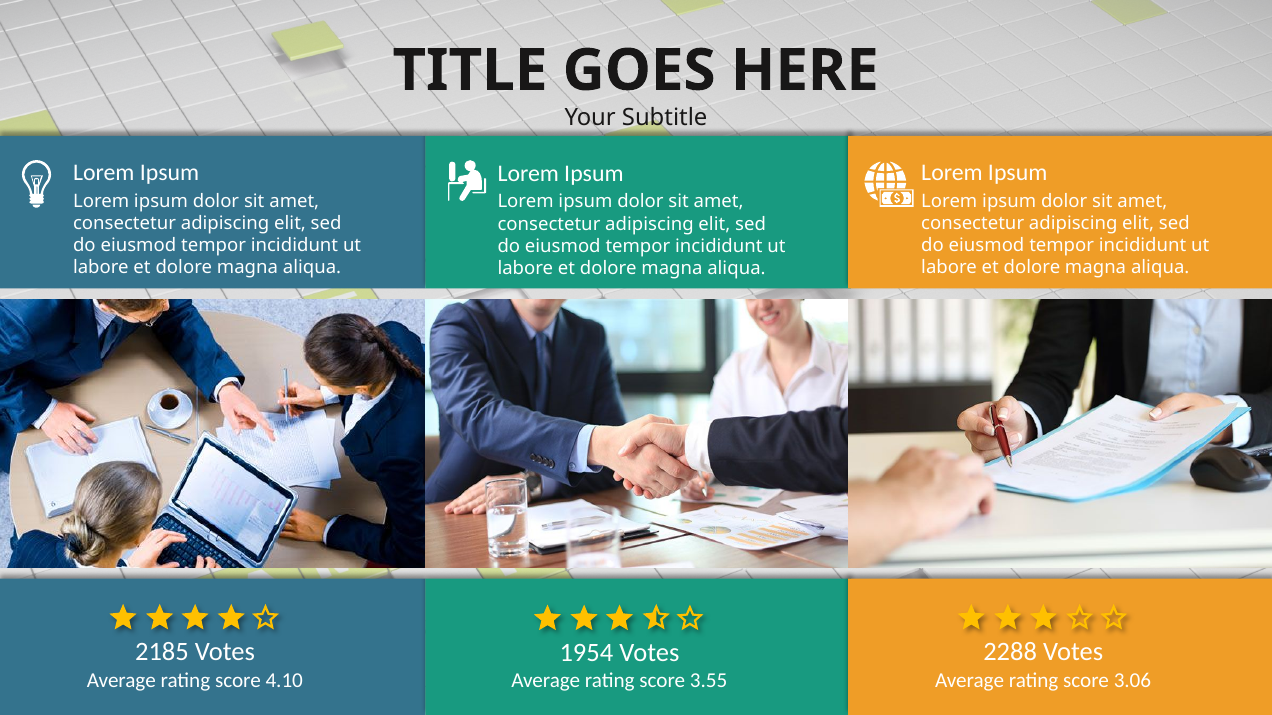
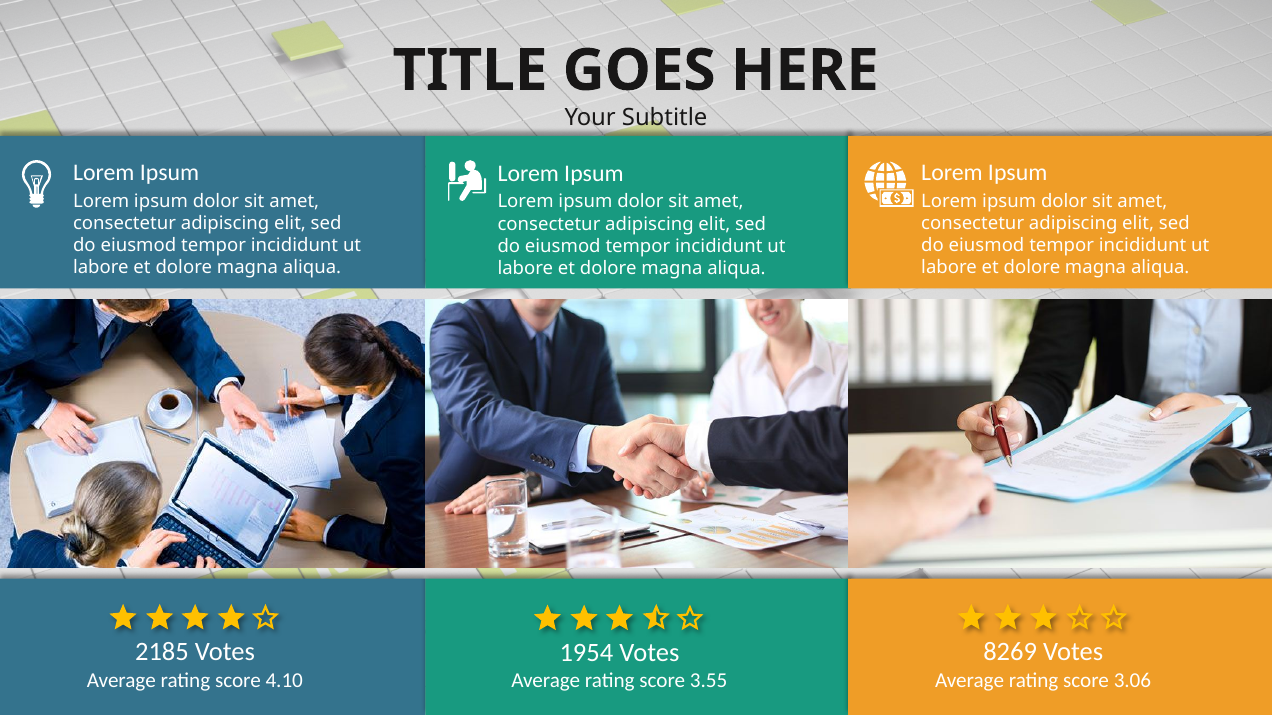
2288: 2288 -> 8269
